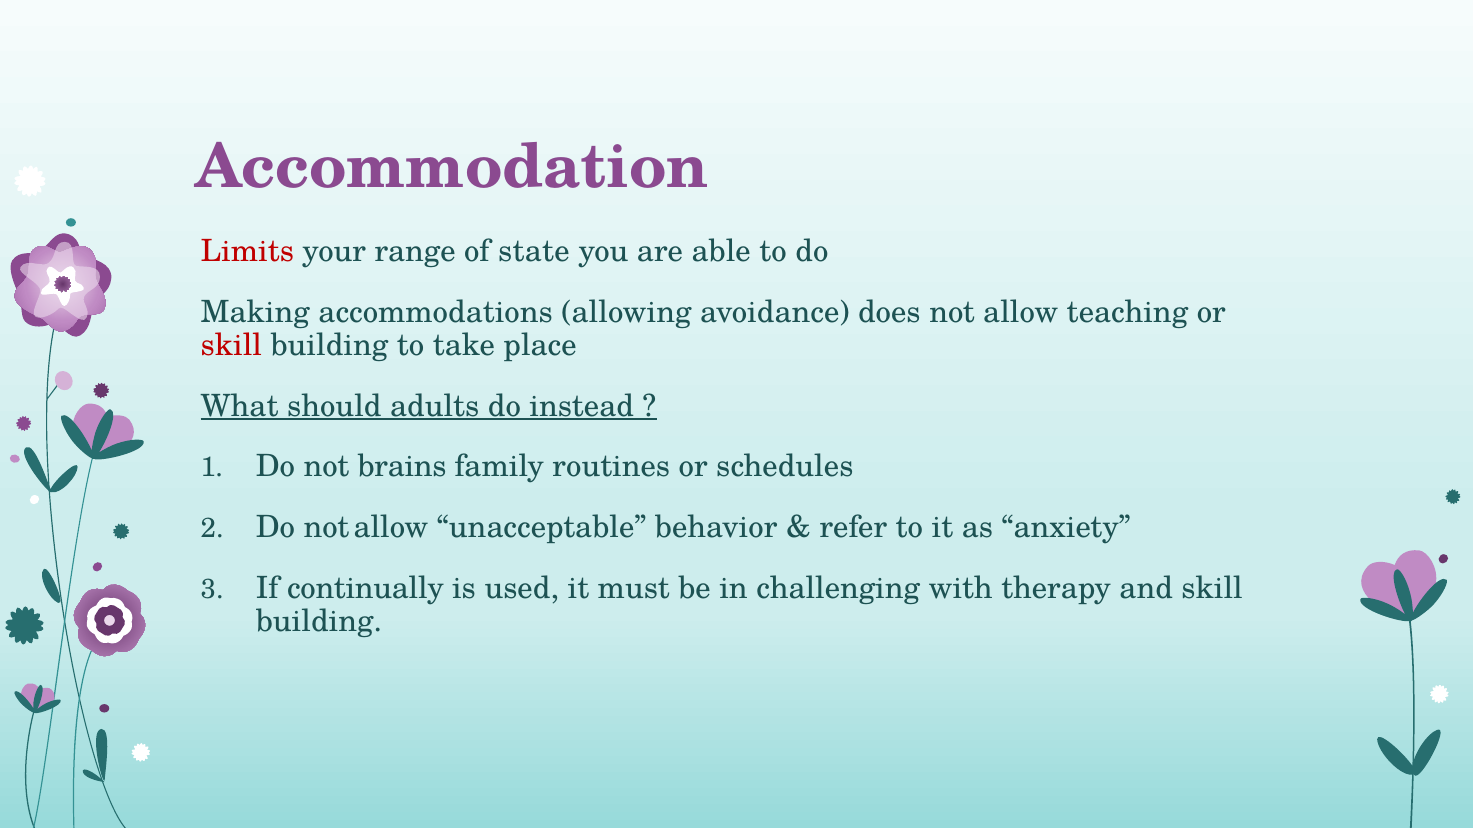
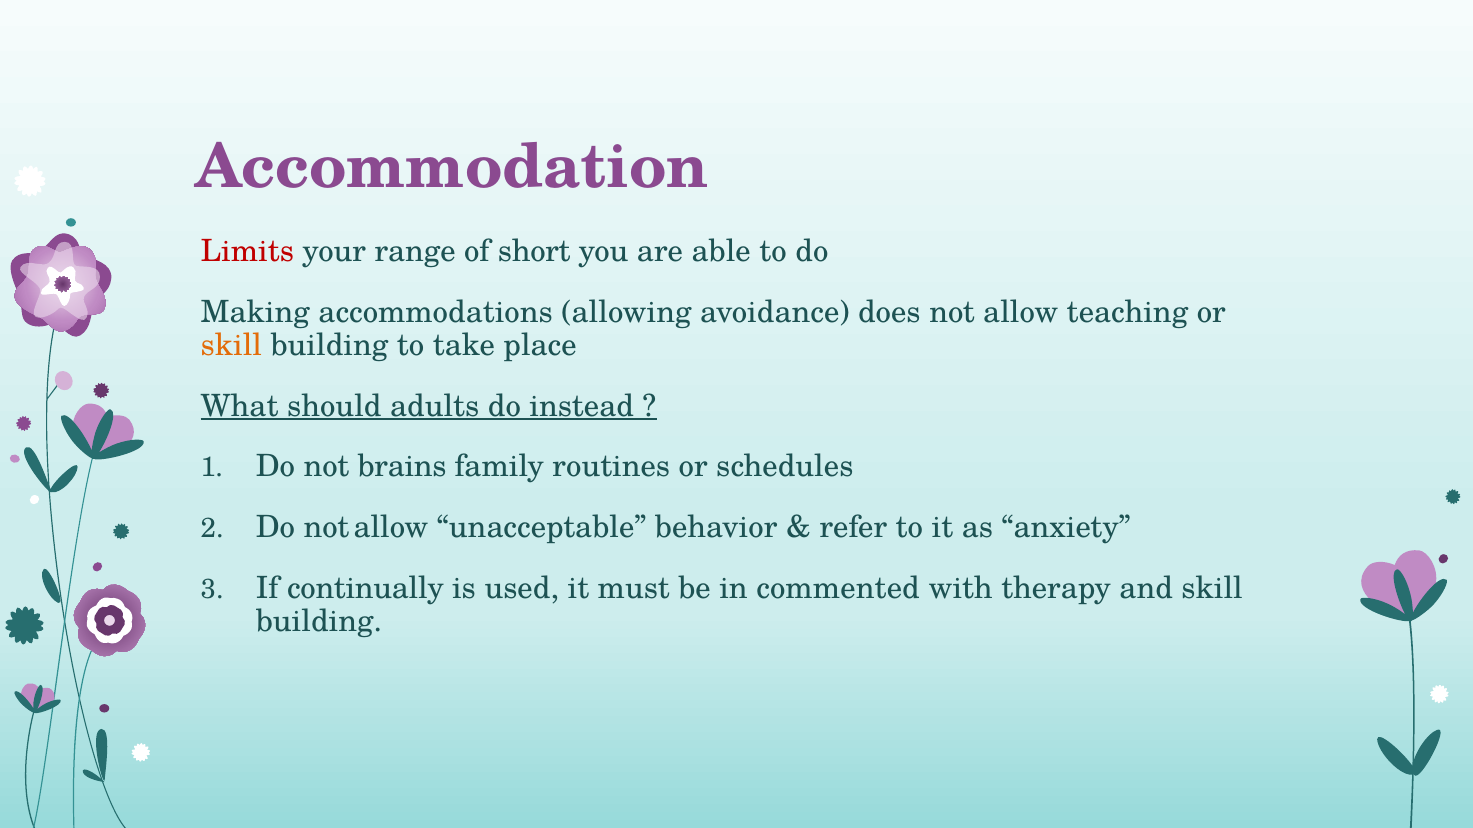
state: state -> short
skill at (231, 345) colour: red -> orange
challenging: challenging -> commented
